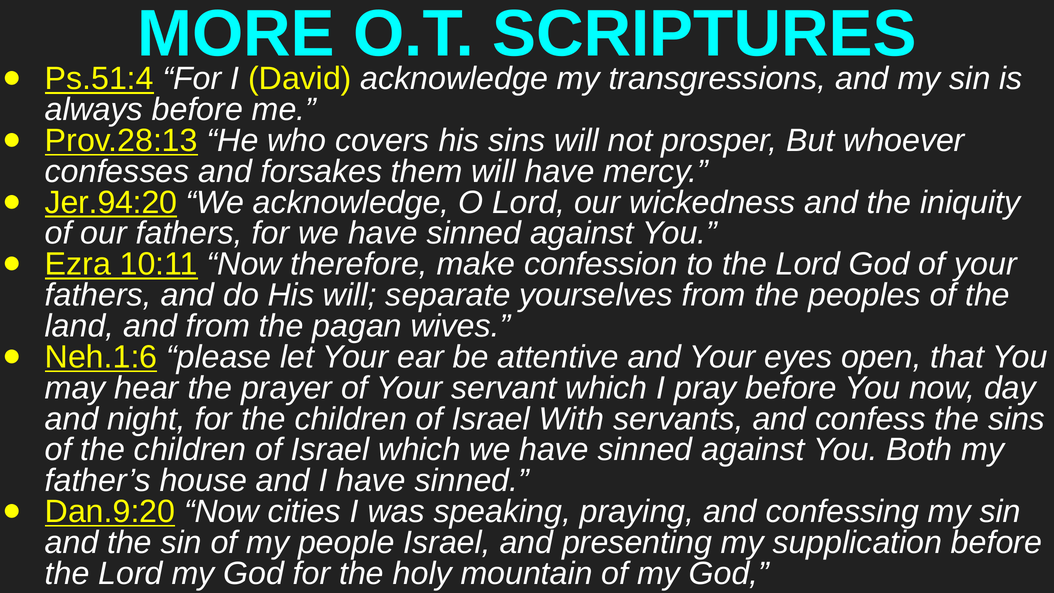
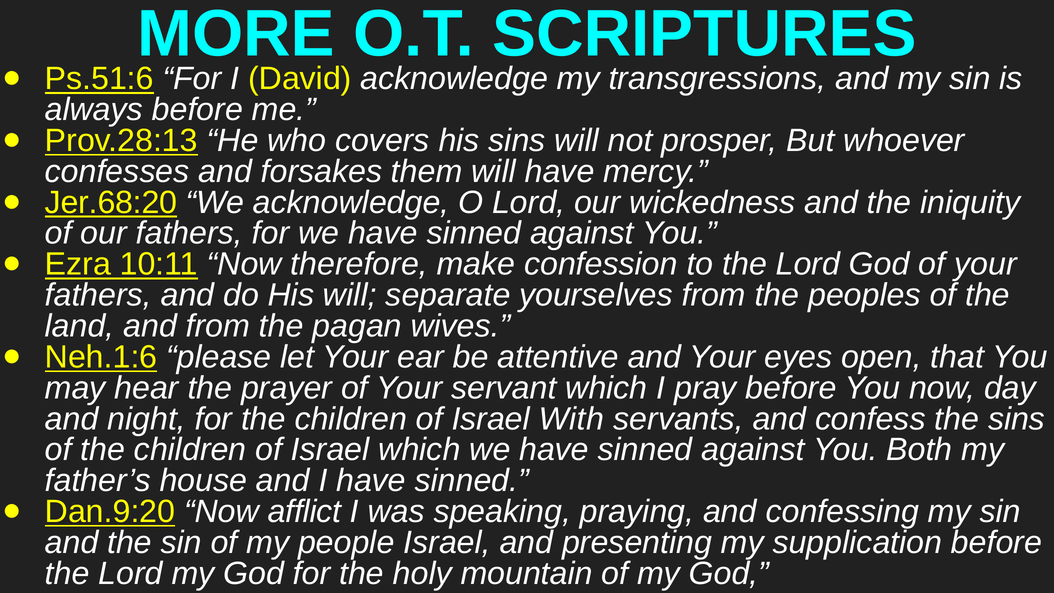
Ps.51:4: Ps.51:4 -> Ps.51:6
Jer.94:20: Jer.94:20 -> Jer.68:20
cities: cities -> afflict
